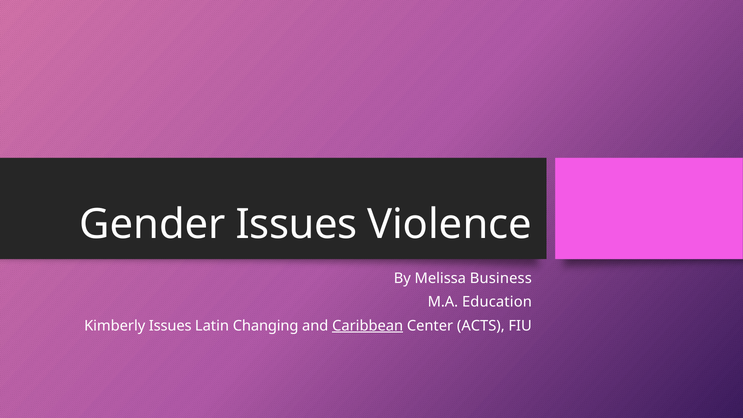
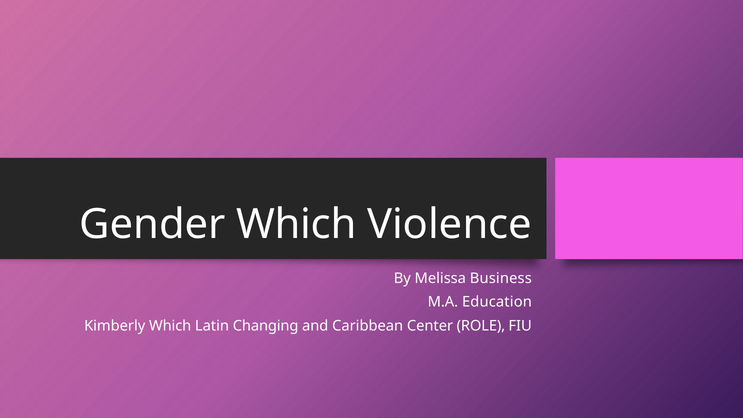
Gender Issues: Issues -> Which
Kimberly Issues: Issues -> Which
Caribbean underline: present -> none
ACTS: ACTS -> ROLE
